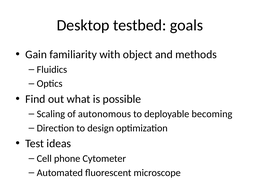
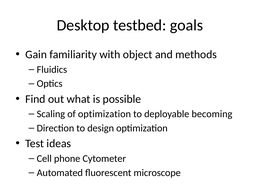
of autonomous: autonomous -> optimization
